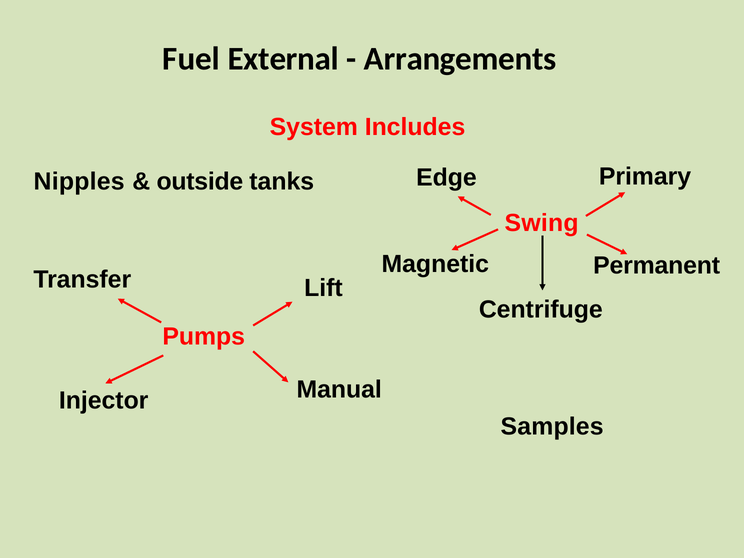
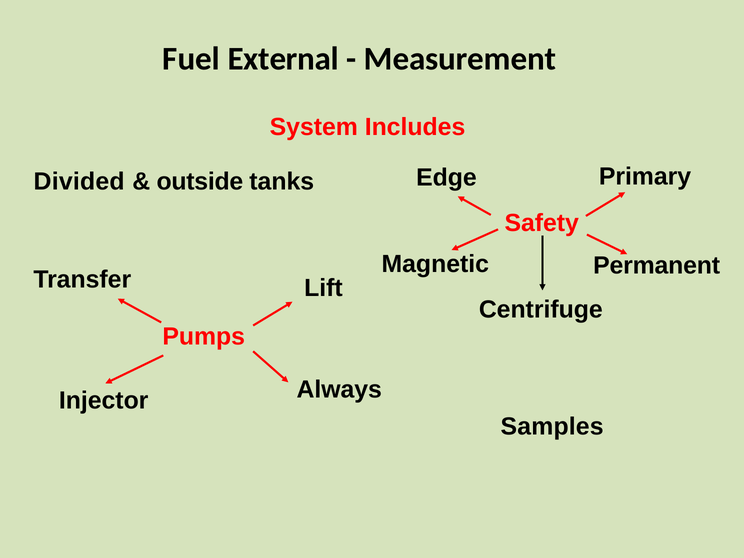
Arrangements: Arrangements -> Measurement
Nipples: Nipples -> Divided
Swing: Swing -> Safety
Manual: Manual -> Always
